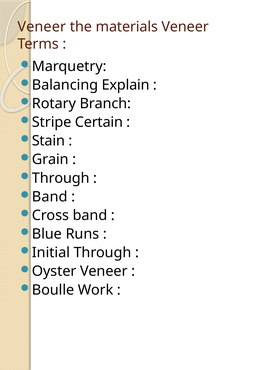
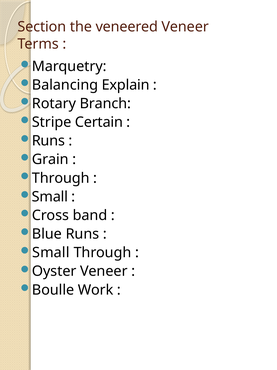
Veneer at (42, 27): Veneer -> Section
materials: materials -> veneered
Stain at (48, 141): Stain -> Runs
Band at (50, 196): Band -> Small
Initial at (51, 252): Initial -> Small
